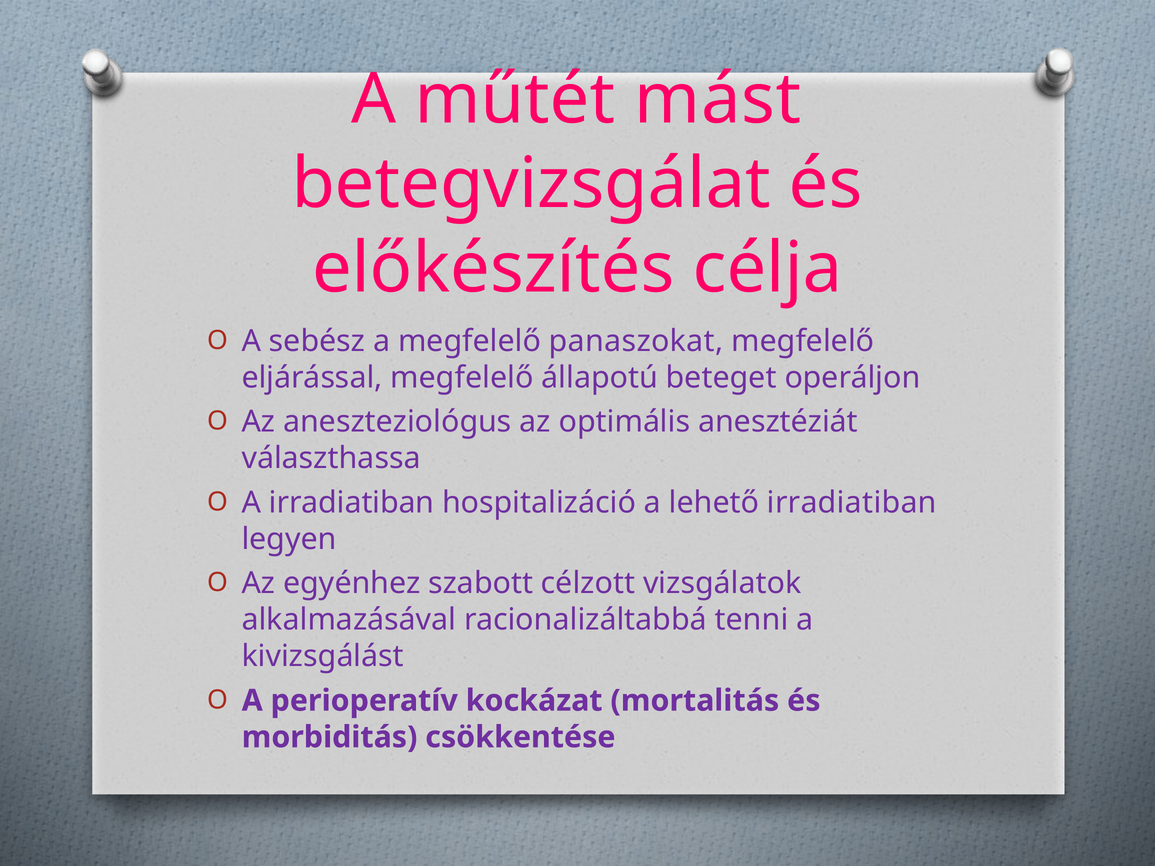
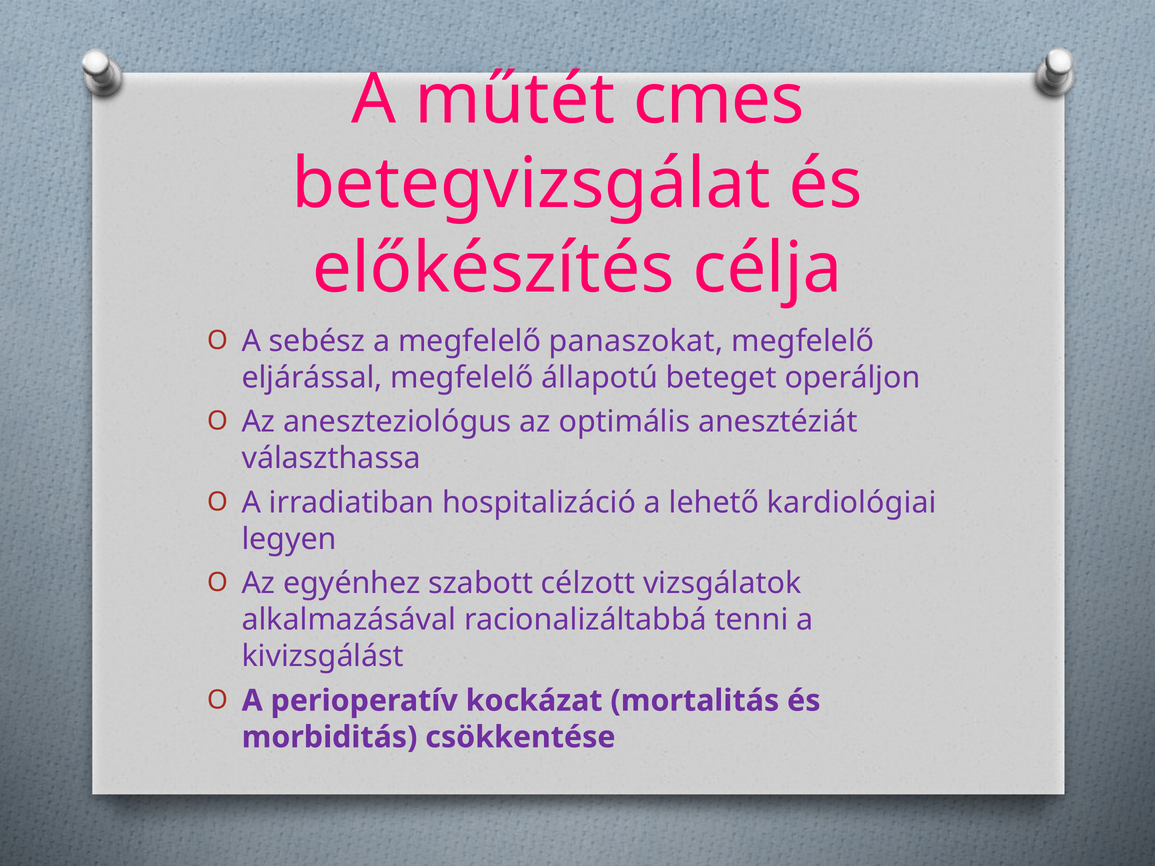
mást: mást -> cmes
lehető irradiatiban: irradiatiban -> kardiológiai
